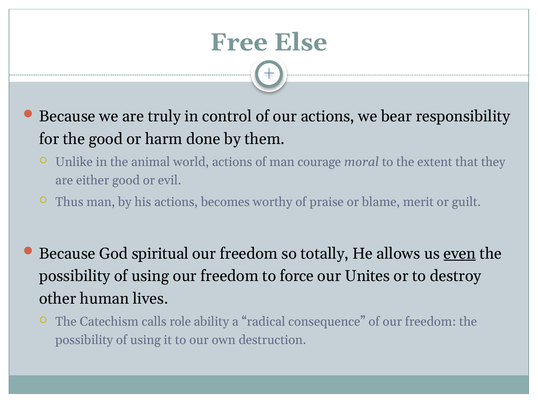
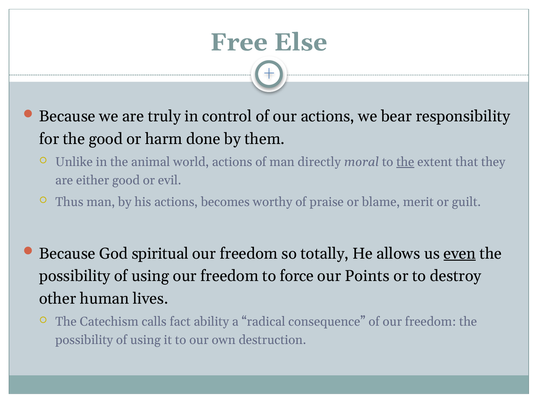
courage: courage -> directly
the at (405, 162) underline: none -> present
Unites: Unites -> Points
role: role -> fact
